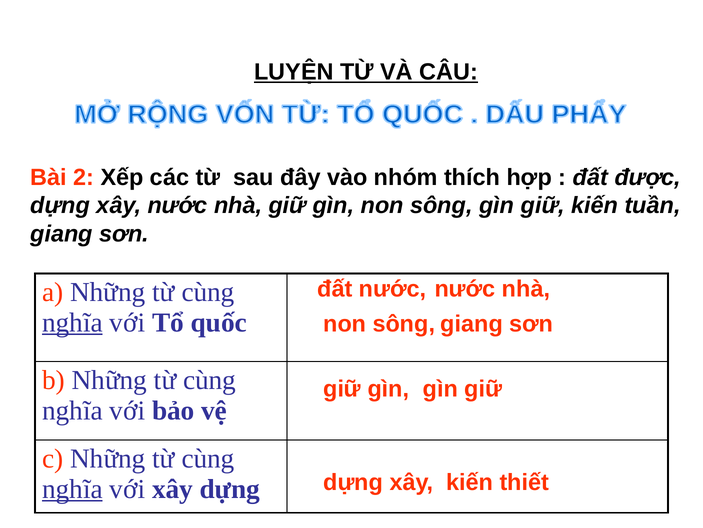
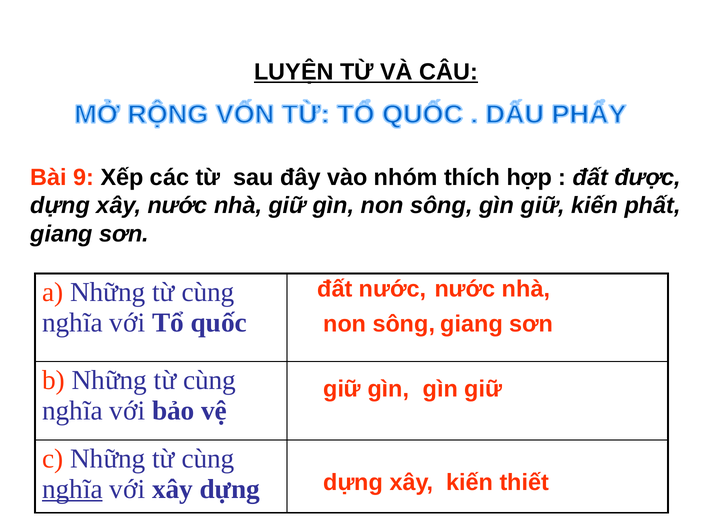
2: 2 -> 9
tuần: tuần -> phất
nghĩa at (72, 322) underline: present -> none
